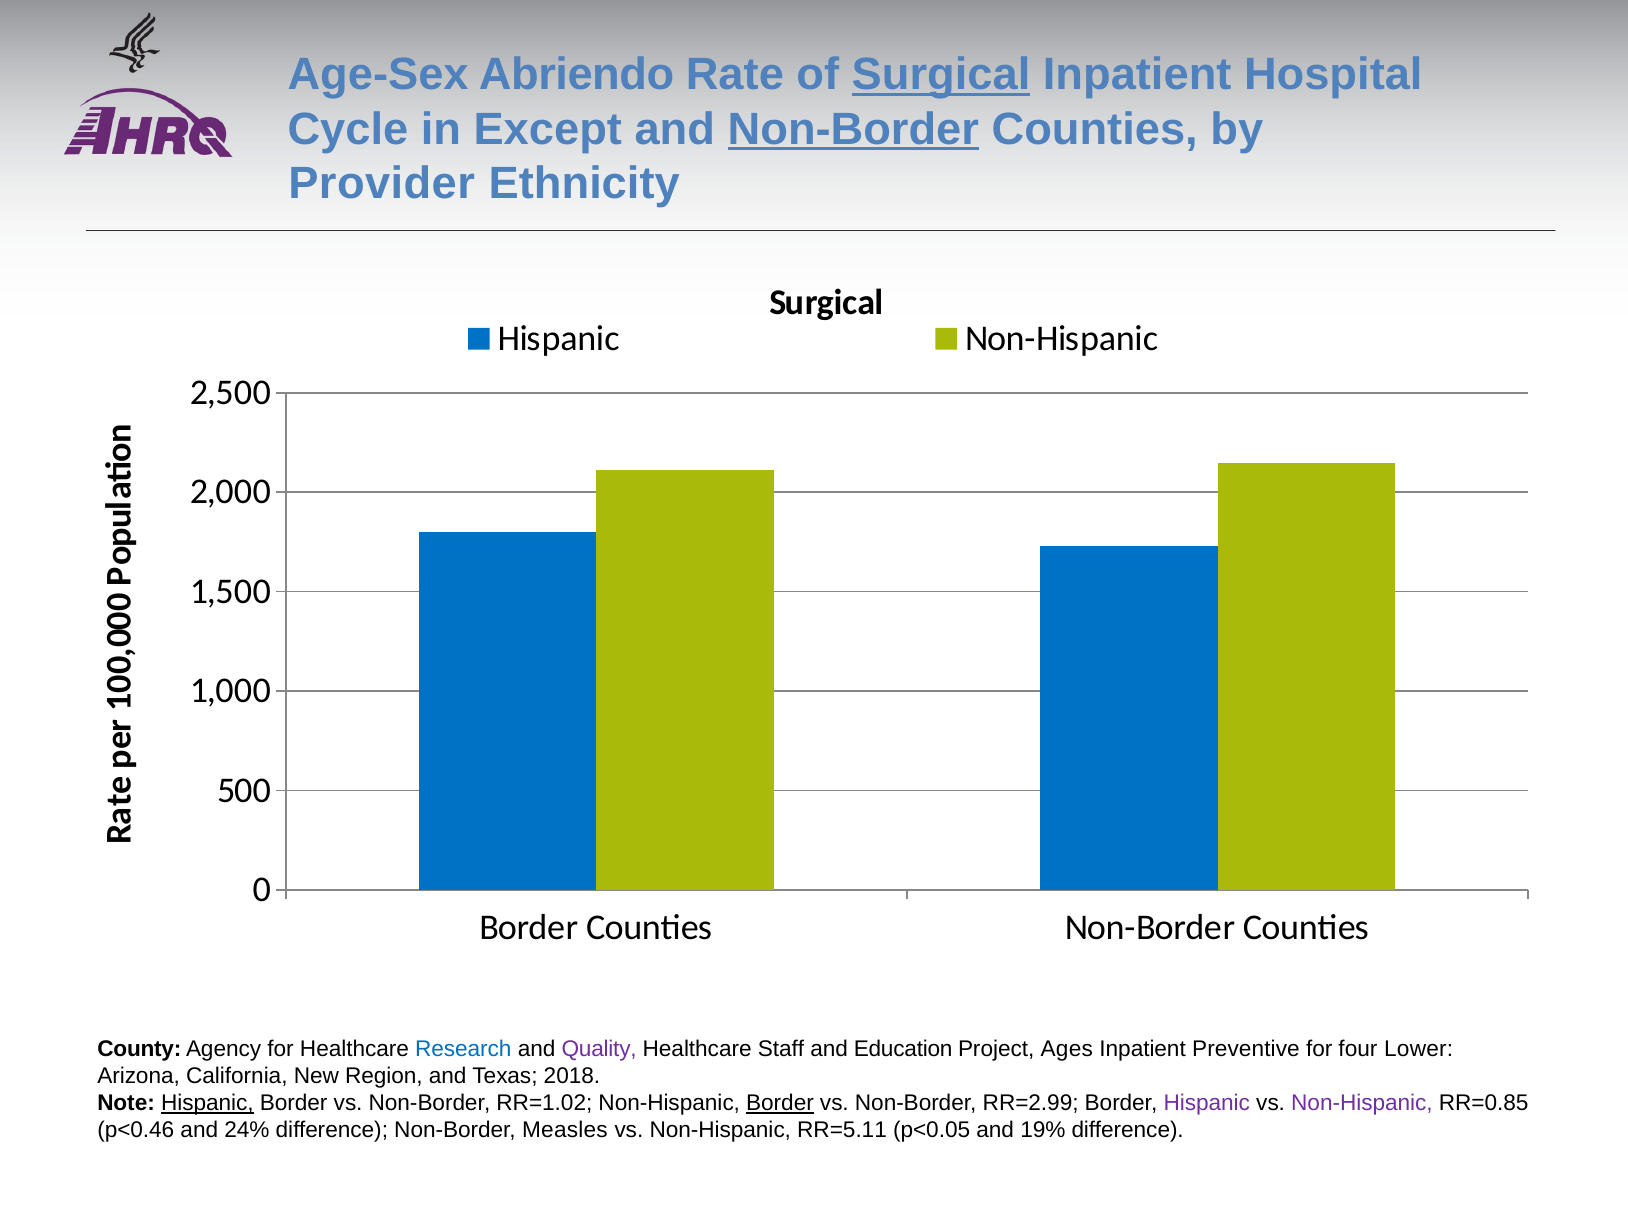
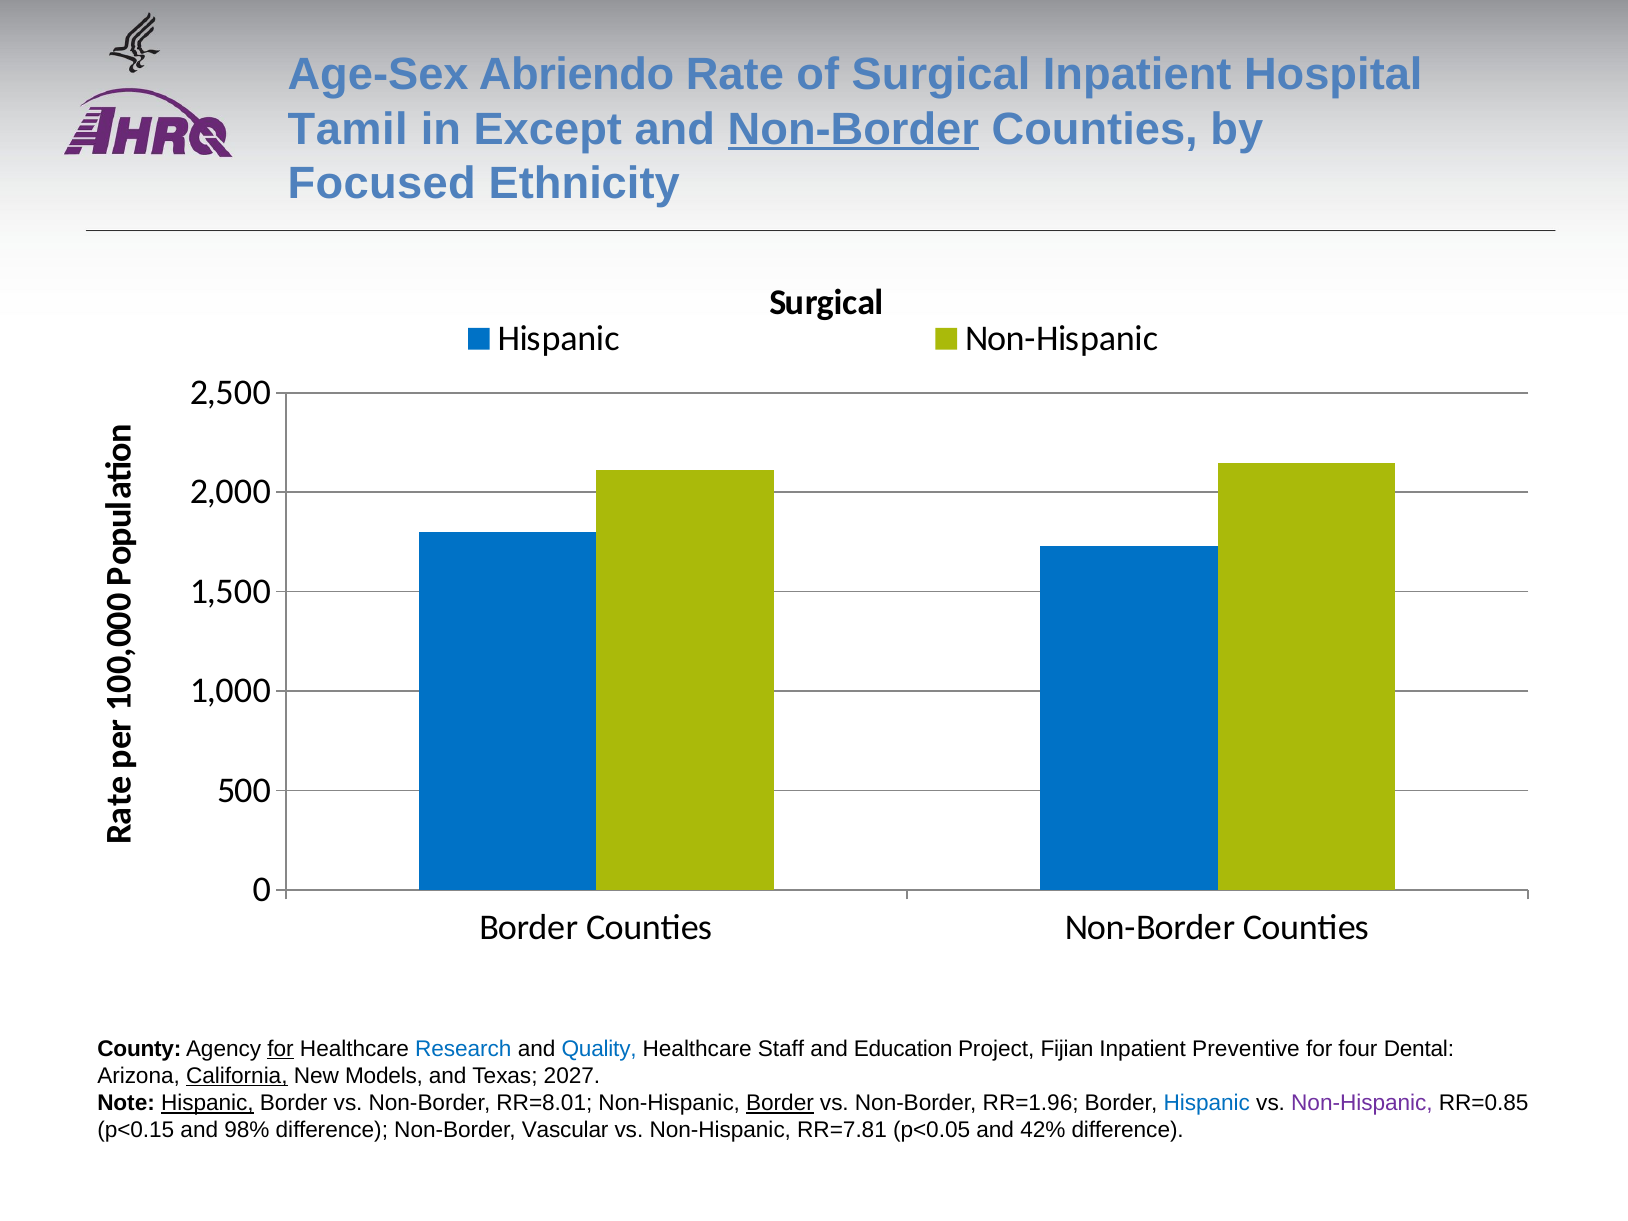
Surgical at (941, 75) underline: present -> none
Cycle: Cycle -> Tamil
Provider: Provider -> Focused
for at (281, 1049) underline: none -> present
Quality colour: purple -> blue
Ages: Ages -> Fijian
Lower: Lower -> Dental
California underline: none -> present
Region: Region -> Models
2018: 2018 -> 2027
RR=1.02: RR=1.02 -> RR=8.01
RR=2.99: RR=2.99 -> RR=1.96
Hispanic at (1207, 1103) colour: purple -> blue
p<0.46: p<0.46 -> p<0.15
24%: 24% -> 98%
Measles: Measles -> Vascular
RR=5.11: RR=5.11 -> RR=7.81
19%: 19% -> 42%
